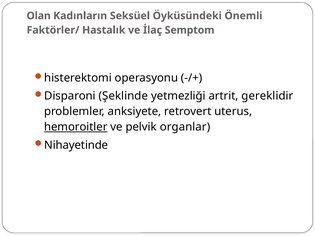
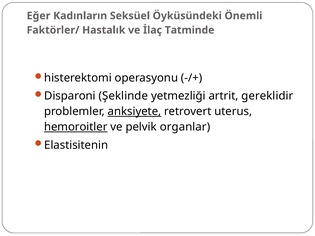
Olan: Olan -> Eğer
Semptom: Semptom -> Tatminde
anksiyete underline: none -> present
Nihayetinde: Nihayetinde -> Elastisitenin
